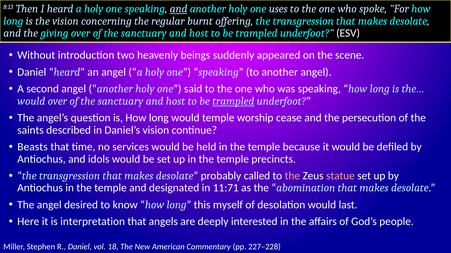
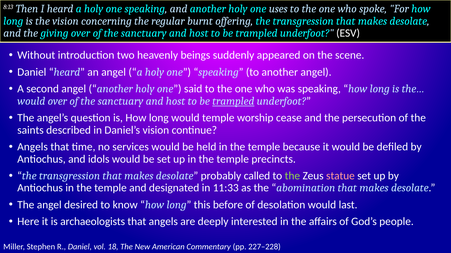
and at (179, 9) underline: present -> none
Beasts at (33, 147): Beasts -> Angels
the at (292, 176) colour: pink -> light green
11:71: 11:71 -> 11:33
myself: myself -> before
interpretation: interpretation -> archaeologists
